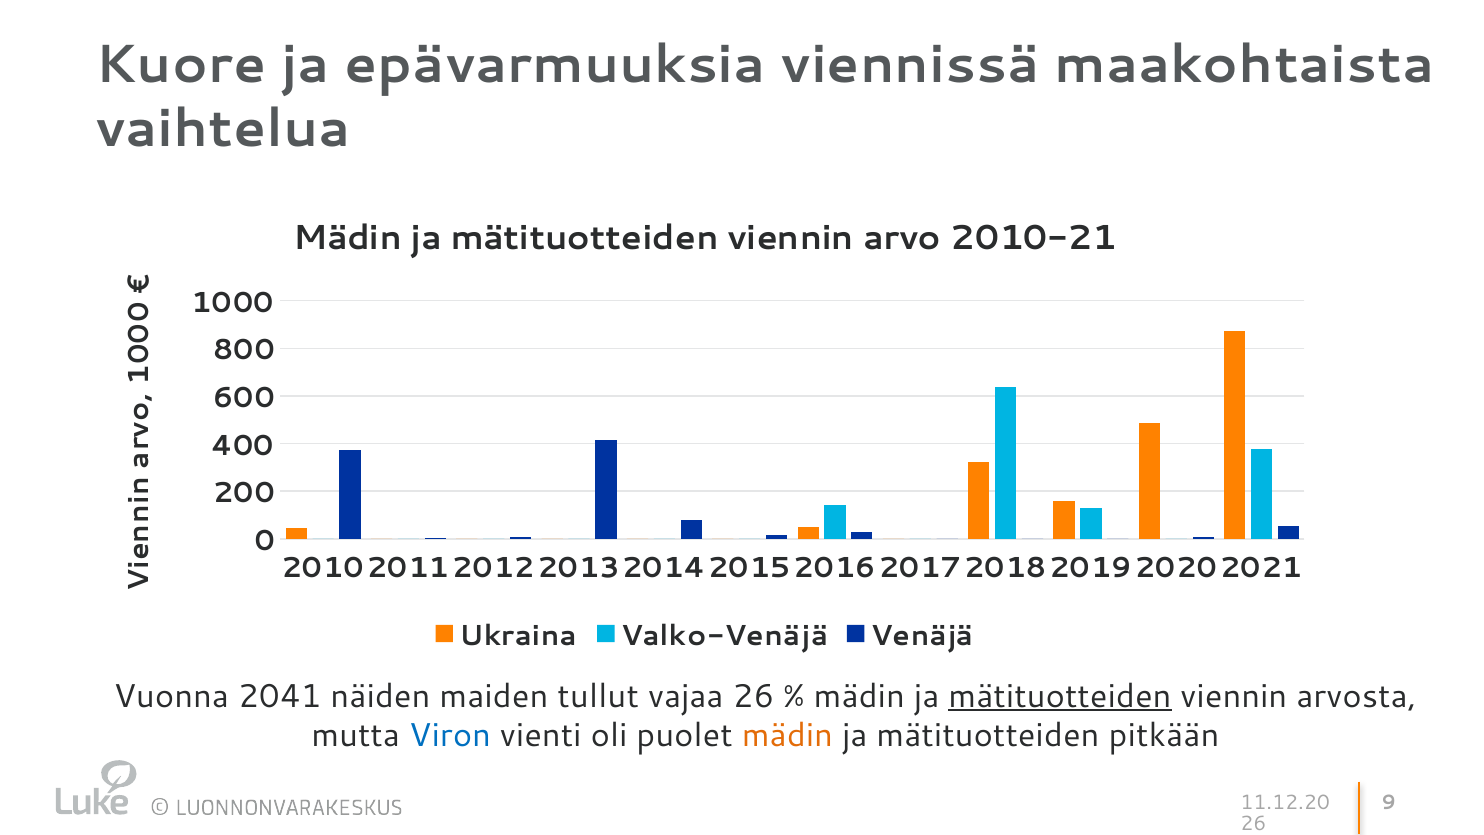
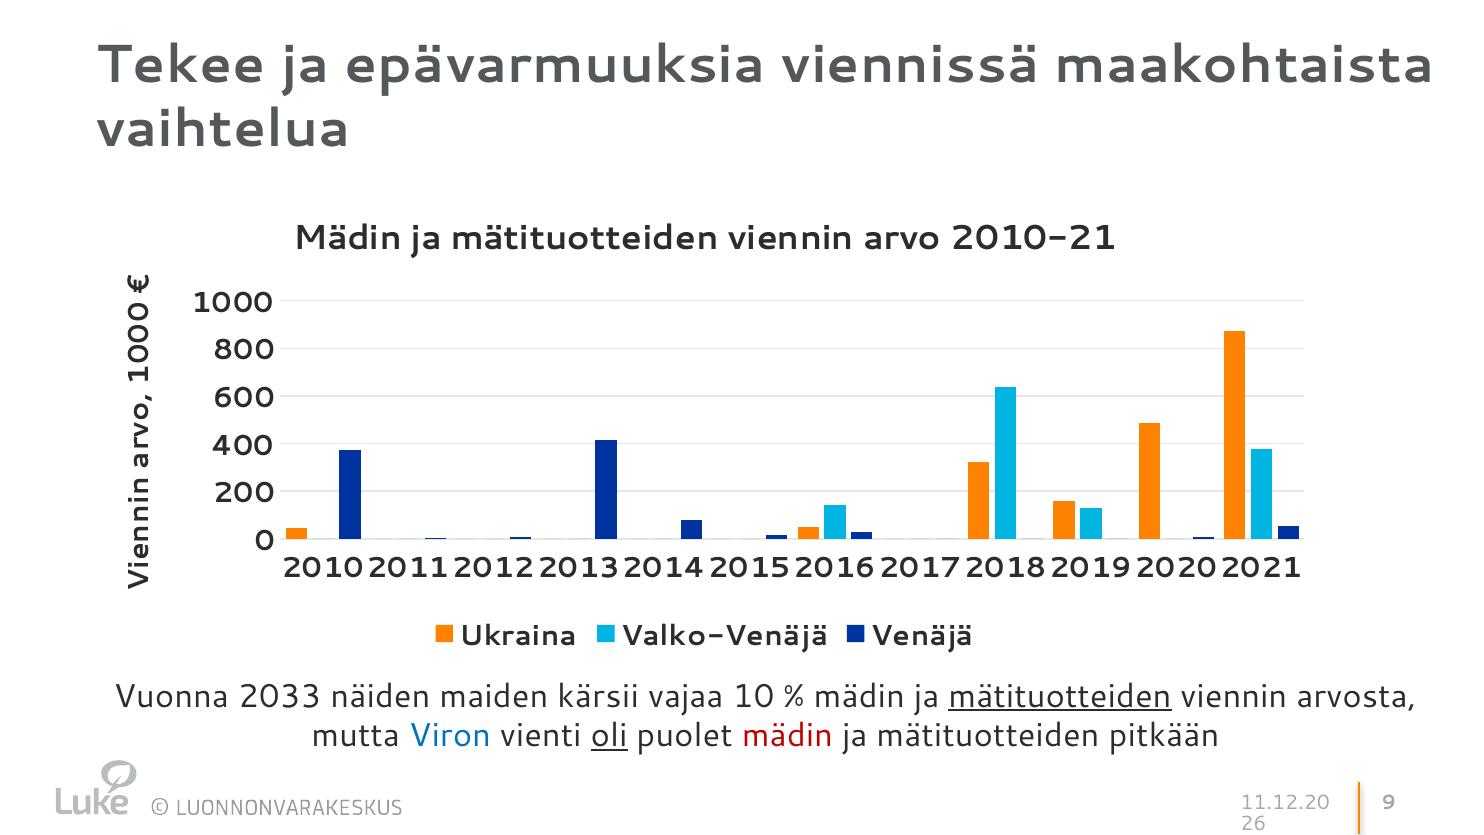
Kuore: Kuore -> Tekee
2041: 2041 -> 2033
tullut: tullut -> kärsii
vajaa 26: 26 -> 10
oli underline: none -> present
mädin at (788, 736) colour: orange -> red
